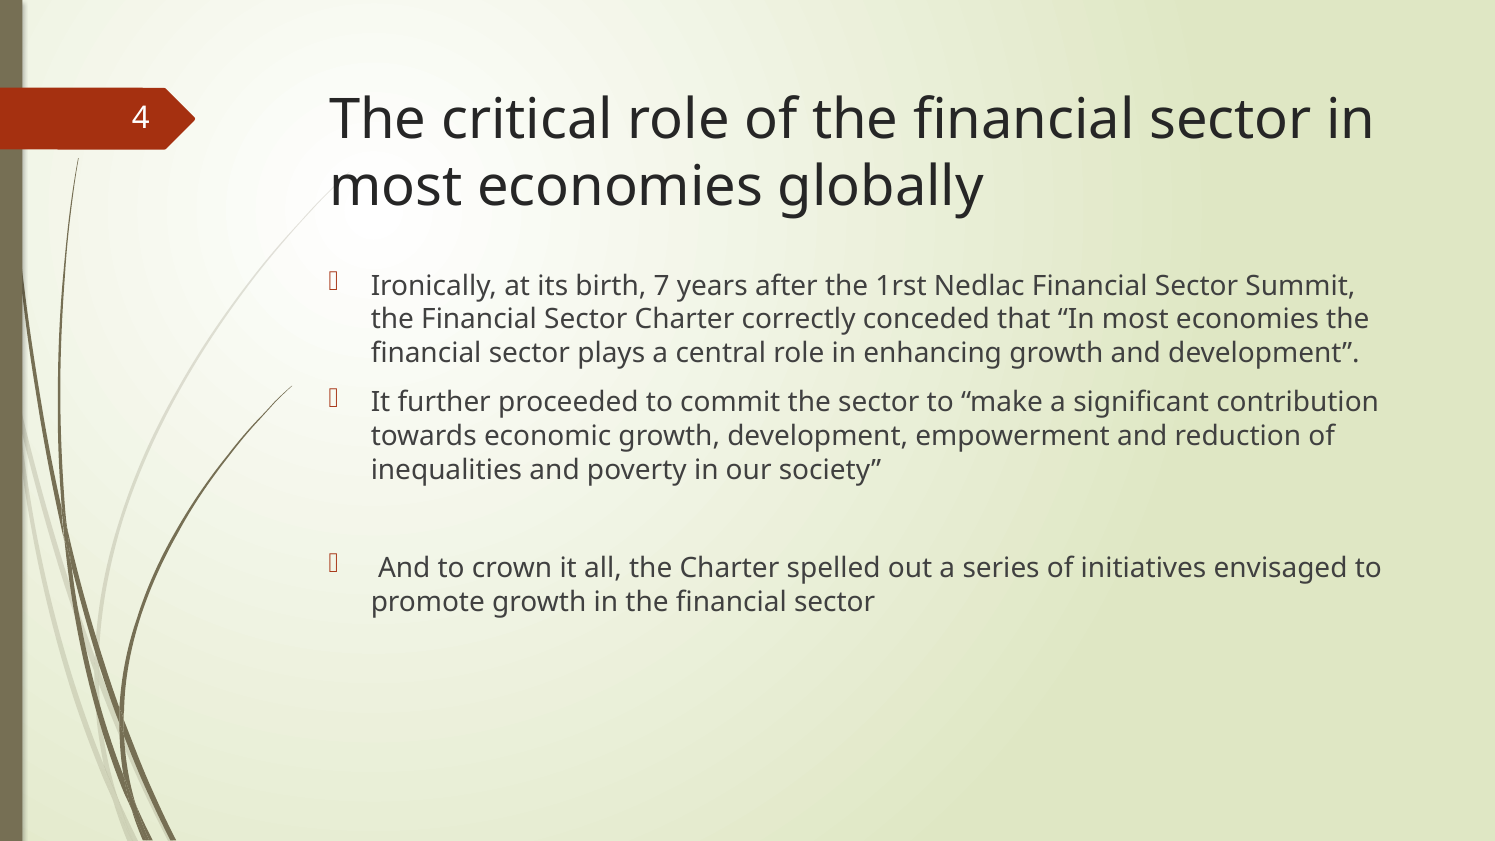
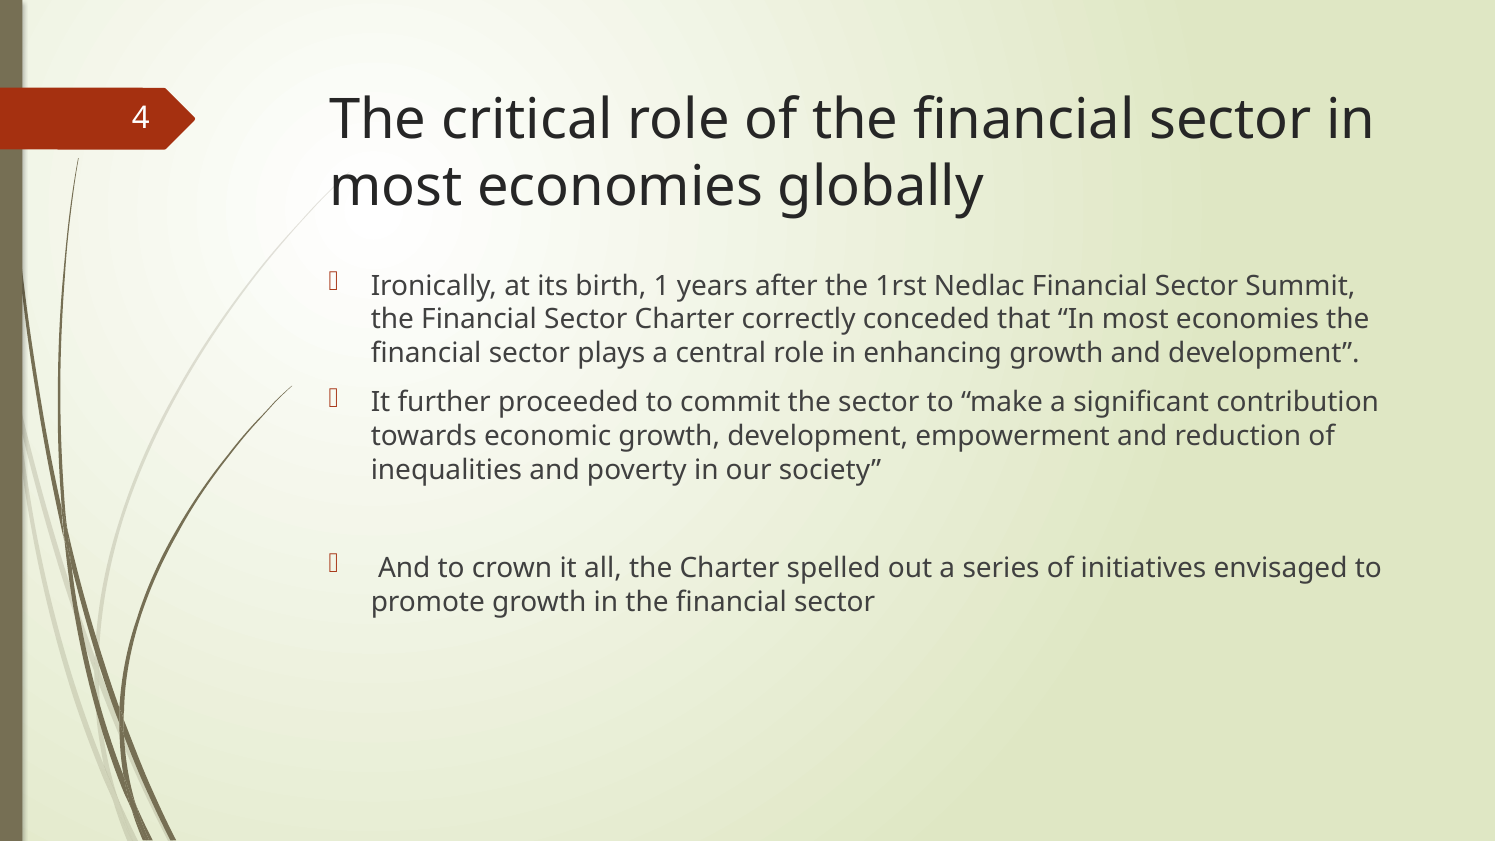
7: 7 -> 1
